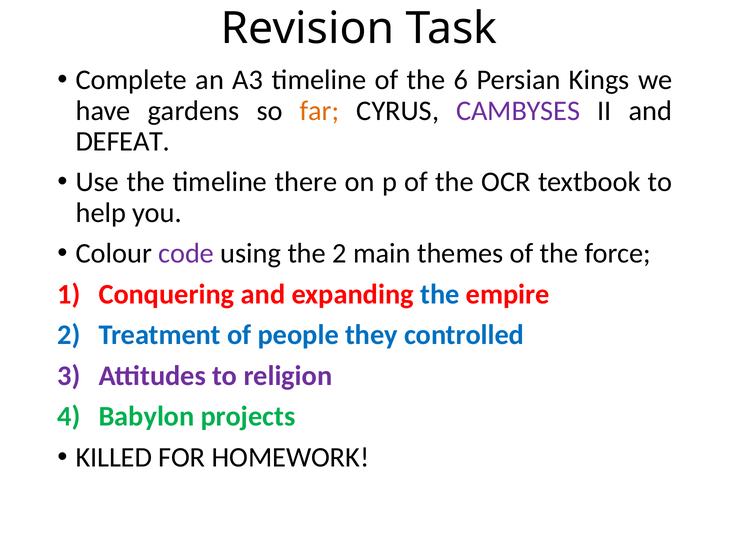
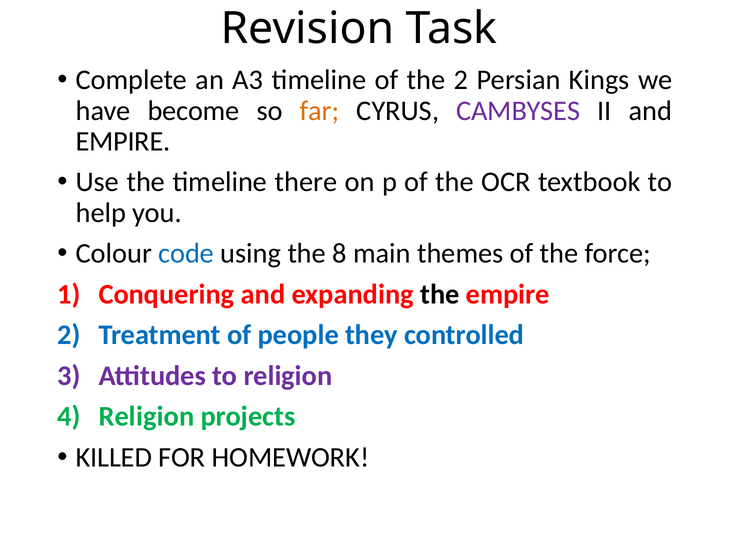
the 6: 6 -> 2
gardens: gardens -> become
DEFEAT at (123, 141): DEFEAT -> EMPIRE
code colour: purple -> blue
the 2: 2 -> 8
the at (440, 295) colour: blue -> black
4 Babylon: Babylon -> Religion
